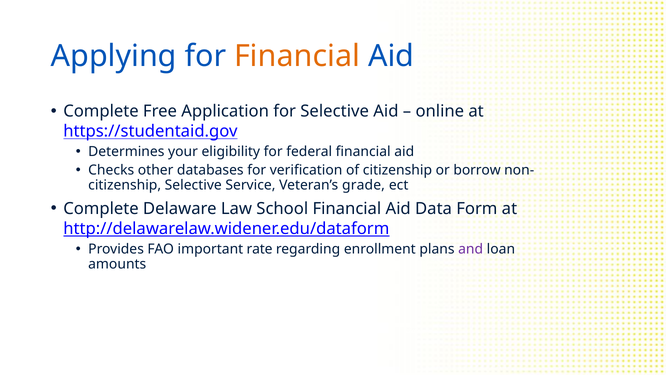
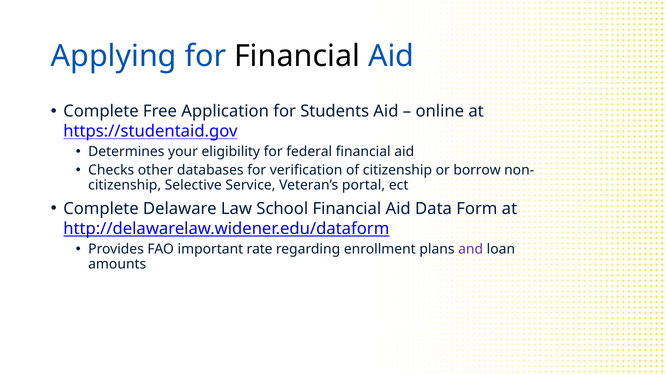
Financial at (297, 56) colour: orange -> black
for Selective: Selective -> Students
grade: grade -> portal
